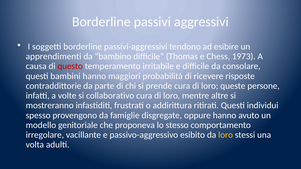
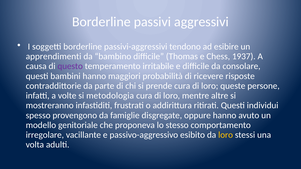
1973: 1973 -> 1937
questo colour: red -> purple
collaborativo: collaborativo -> metodologia
